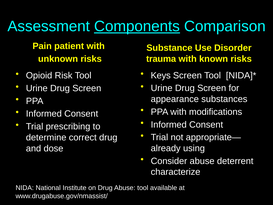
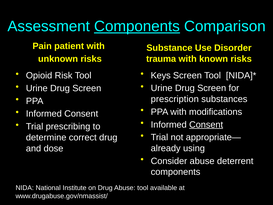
appearance: appearance -> prescription
Consent at (206, 124) underline: none -> present
characterize at (176, 172): characterize -> components
